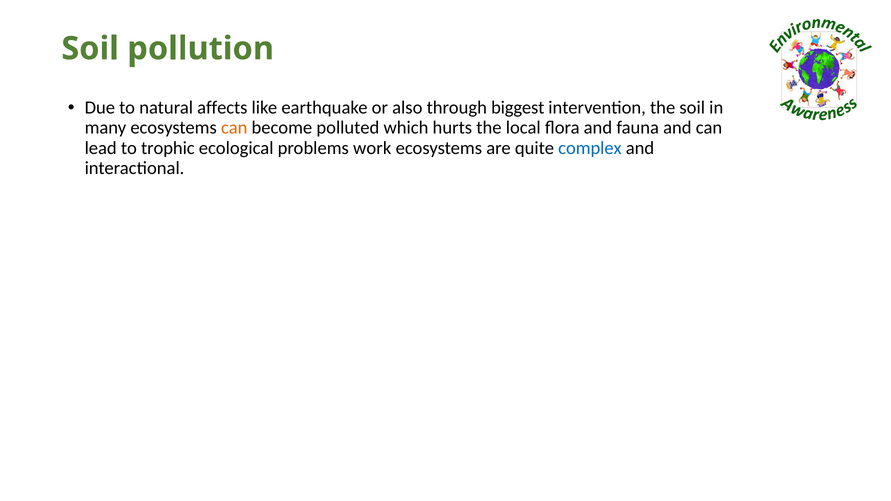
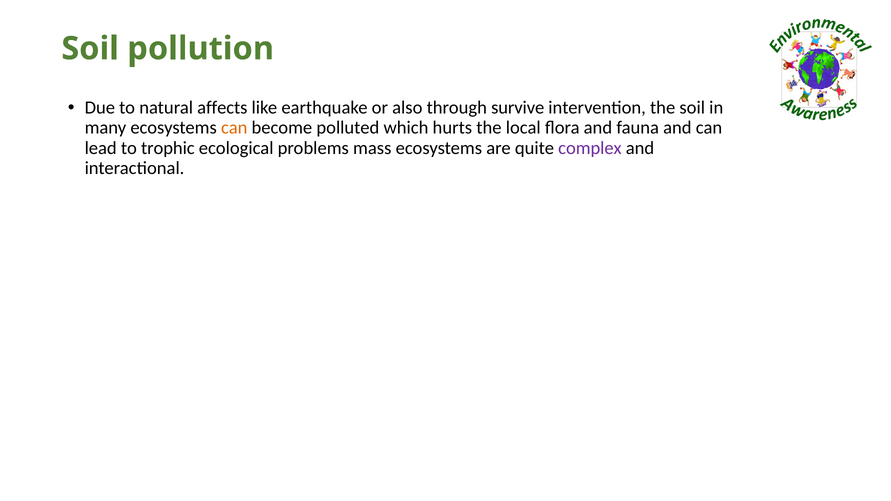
biggest: biggest -> survive
work: work -> mass
complex colour: blue -> purple
